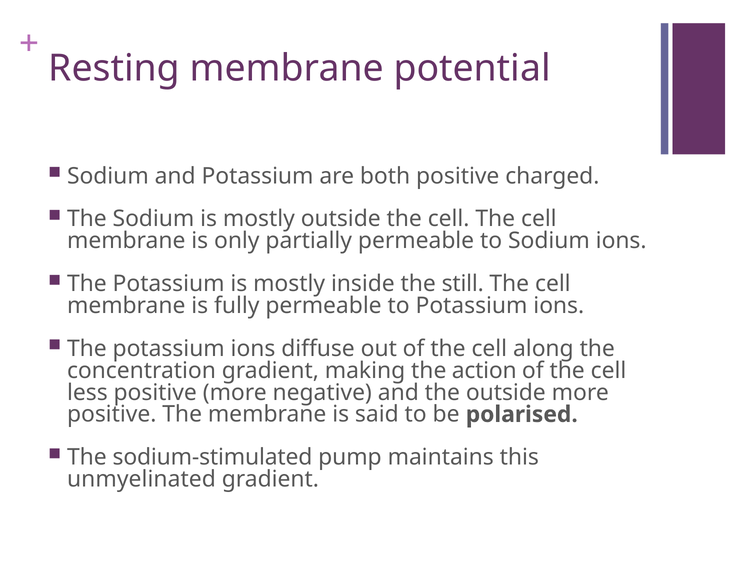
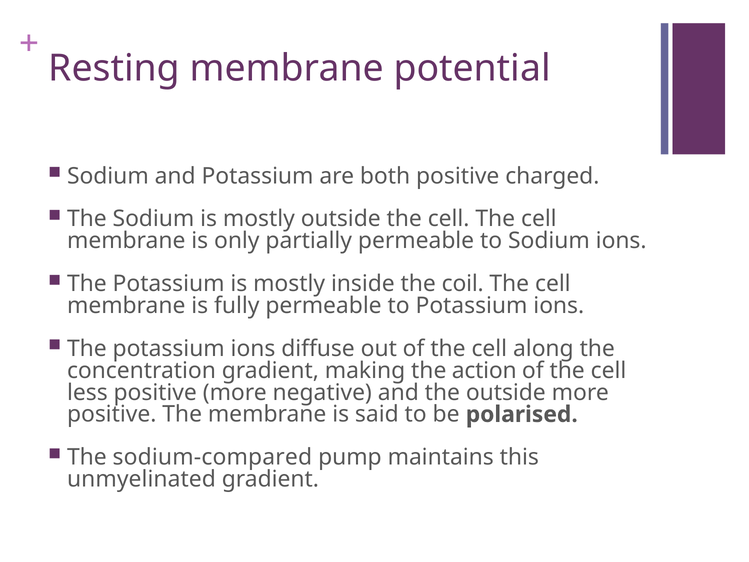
still: still -> coil
sodium-stimulated: sodium-stimulated -> sodium-compared
